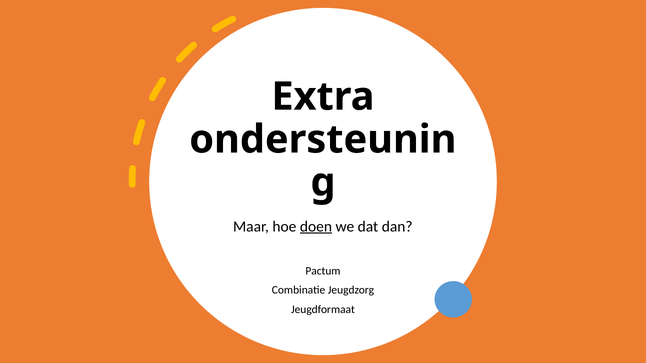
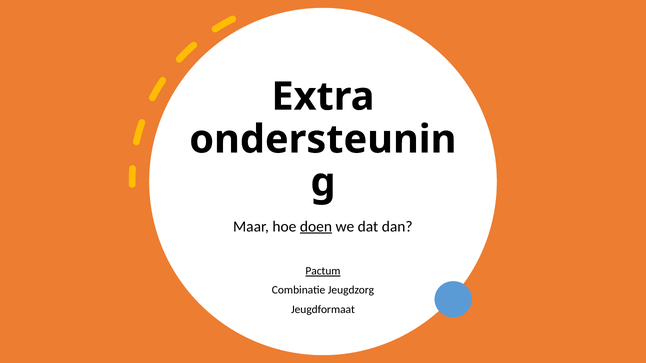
Pactum underline: none -> present
